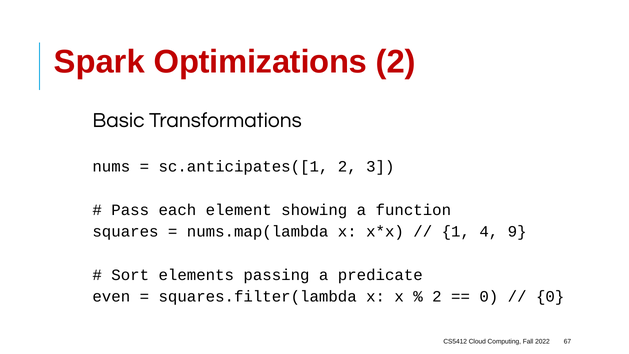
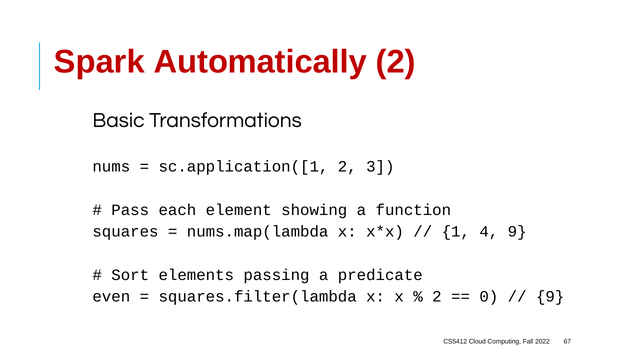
Optimizations: Optimizations -> Automatically
sc.anticipates([1: sc.anticipates([1 -> sc.application([1
0 at (550, 297): 0 -> 9
